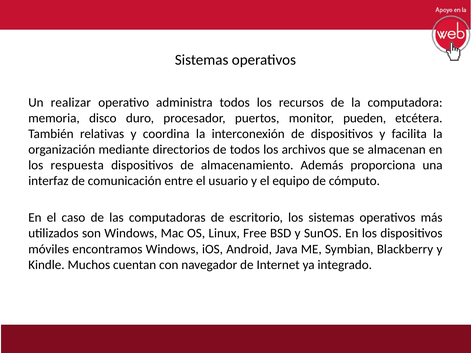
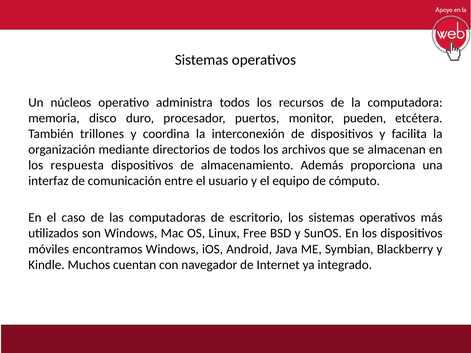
realizar: realizar -> núcleos
relativas: relativas -> trillones
